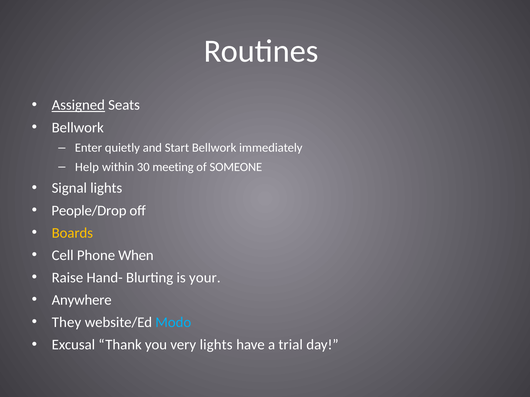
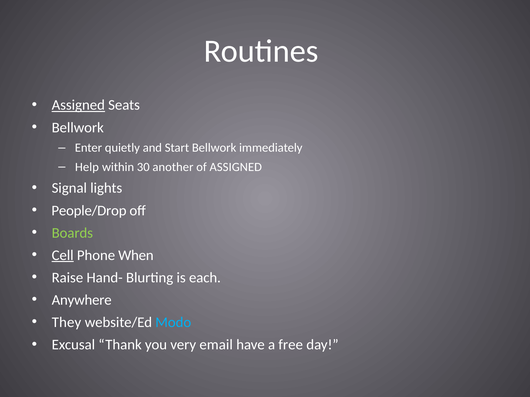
meeting: meeting -> another
of SOMEONE: SOMEONE -> ASSIGNED
Boards colour: yellow -> light green
Cell underline: none -> present
your: your -> each
very lights: lights -> email
trial: trial -> free
